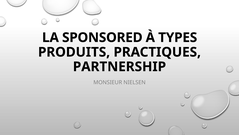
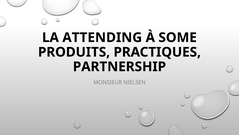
SPONSORED: SPONSORED -> ATTENDING
TYPES: TYPES -> SOME
